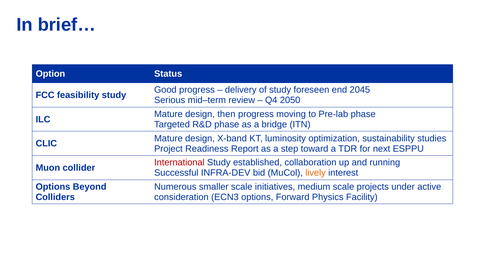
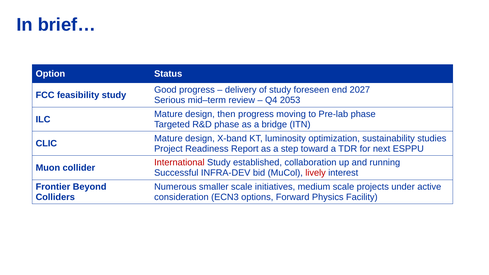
2045: 2045 -> 2027
2050: 2050 -> 2053
lively colour: orange -> red
Options at (53, 187): Options -> Frontier
